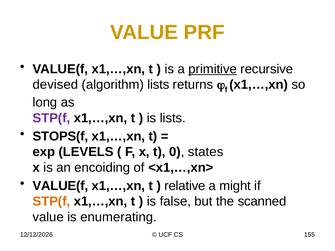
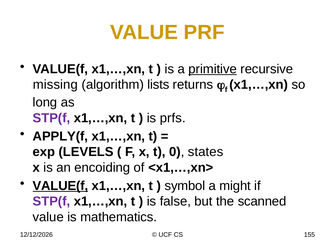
devised: devised -> missing
is lists: lists -> prfs
STOPS(f: STOPS(f -> APPLY(f
VALUE(f at (60, 186) underline: none -> present
relative: relative -> symbol
STP(f at (51, 202) colour: orange -> purple
enumerating: enumerating -> mathematics
